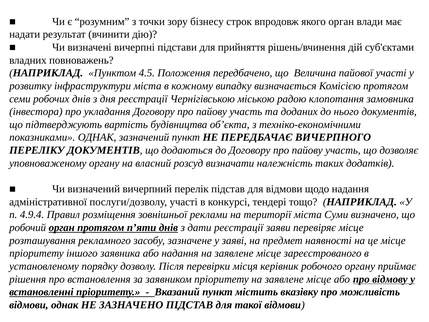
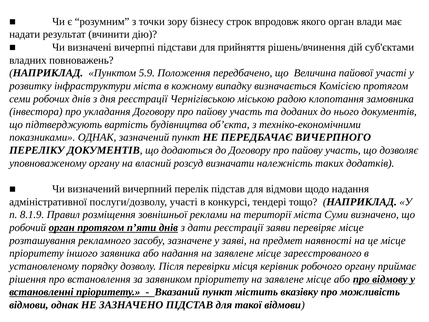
4.5: 4.5 -> 5.9
4.9.4: 4.9.4 -> 8.1.9
